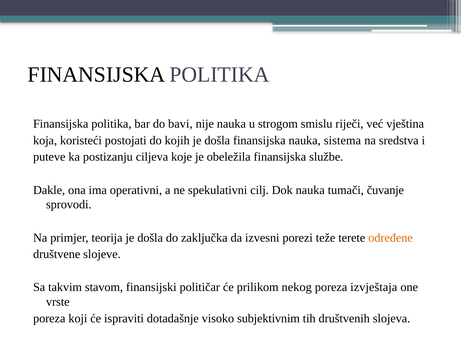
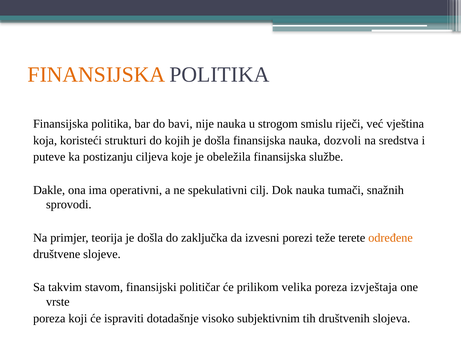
FINANSIJSKA at (96, 74) colour: black -> orange
postojati: postojati -> strukturi
sistema: sistema -> dozvoli
čuvanje: čuvanje -> snažnih
nekog: nekog -> velika
